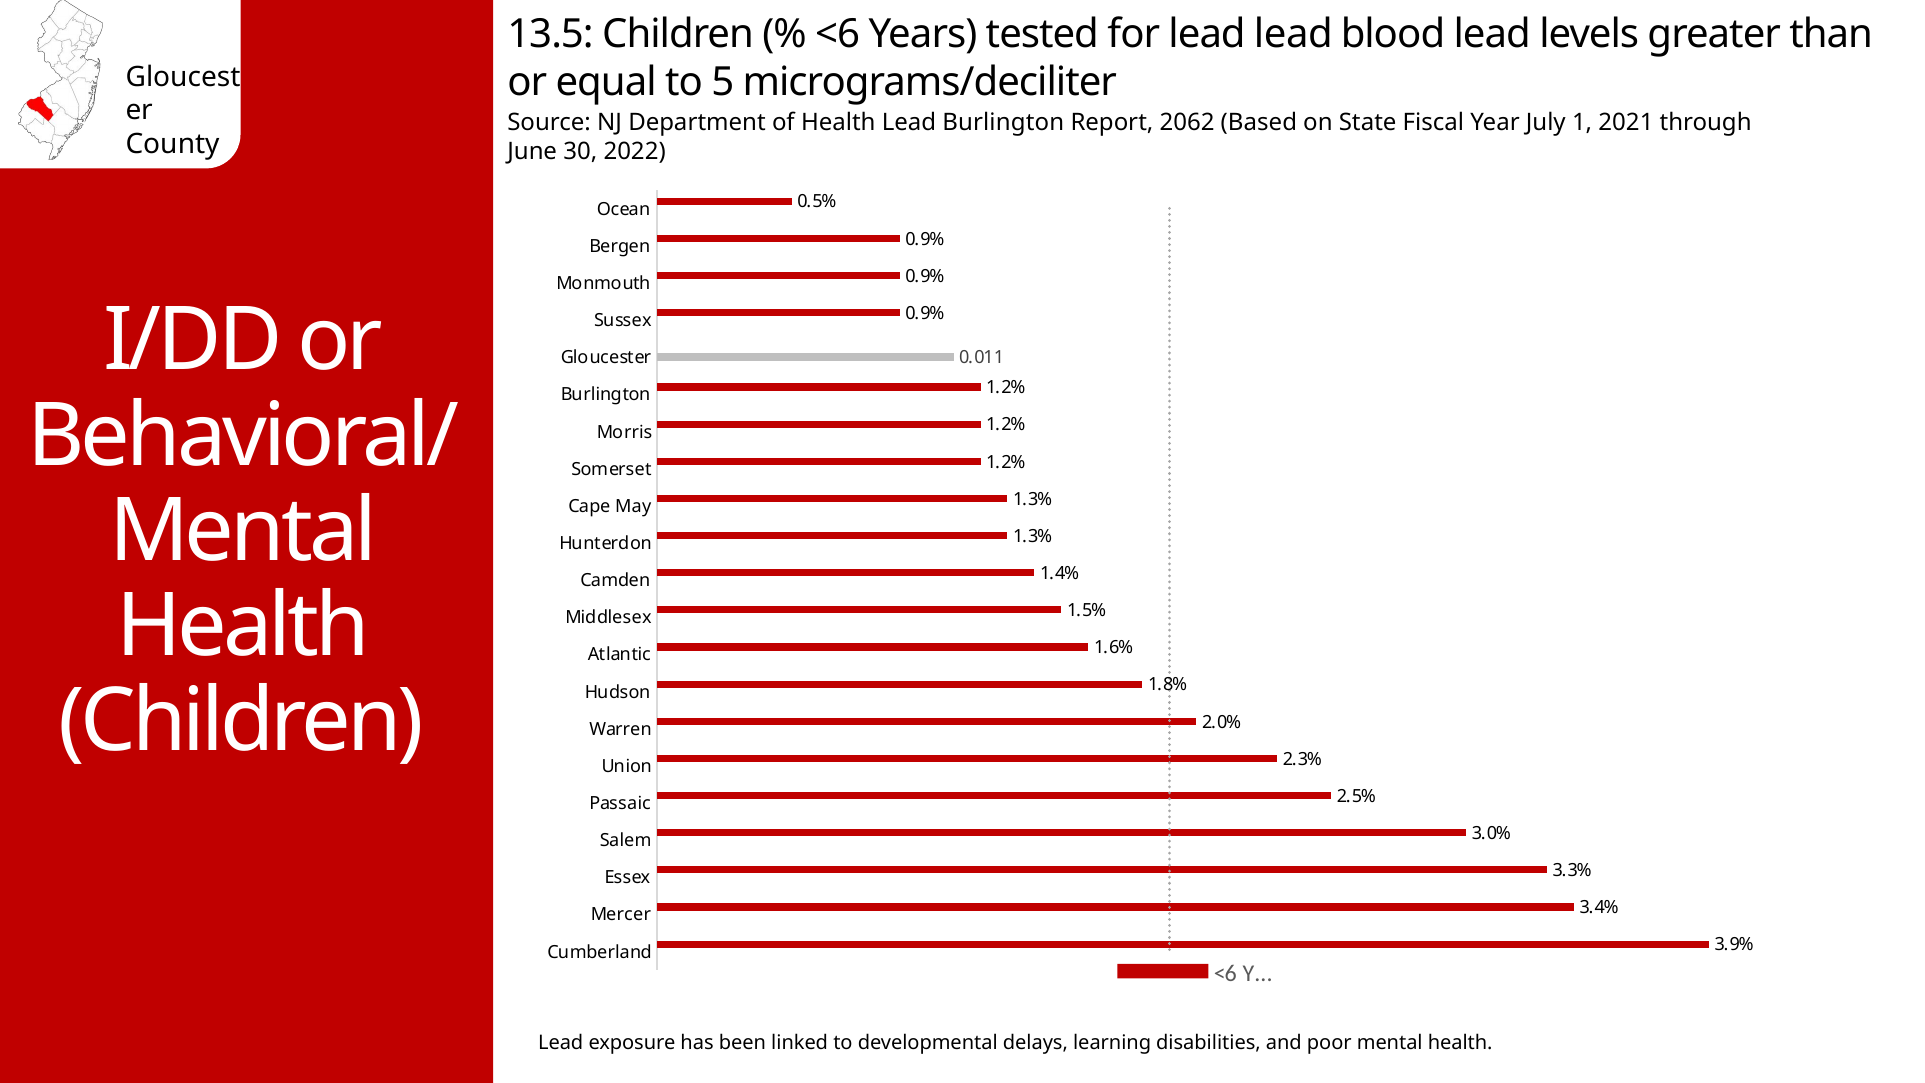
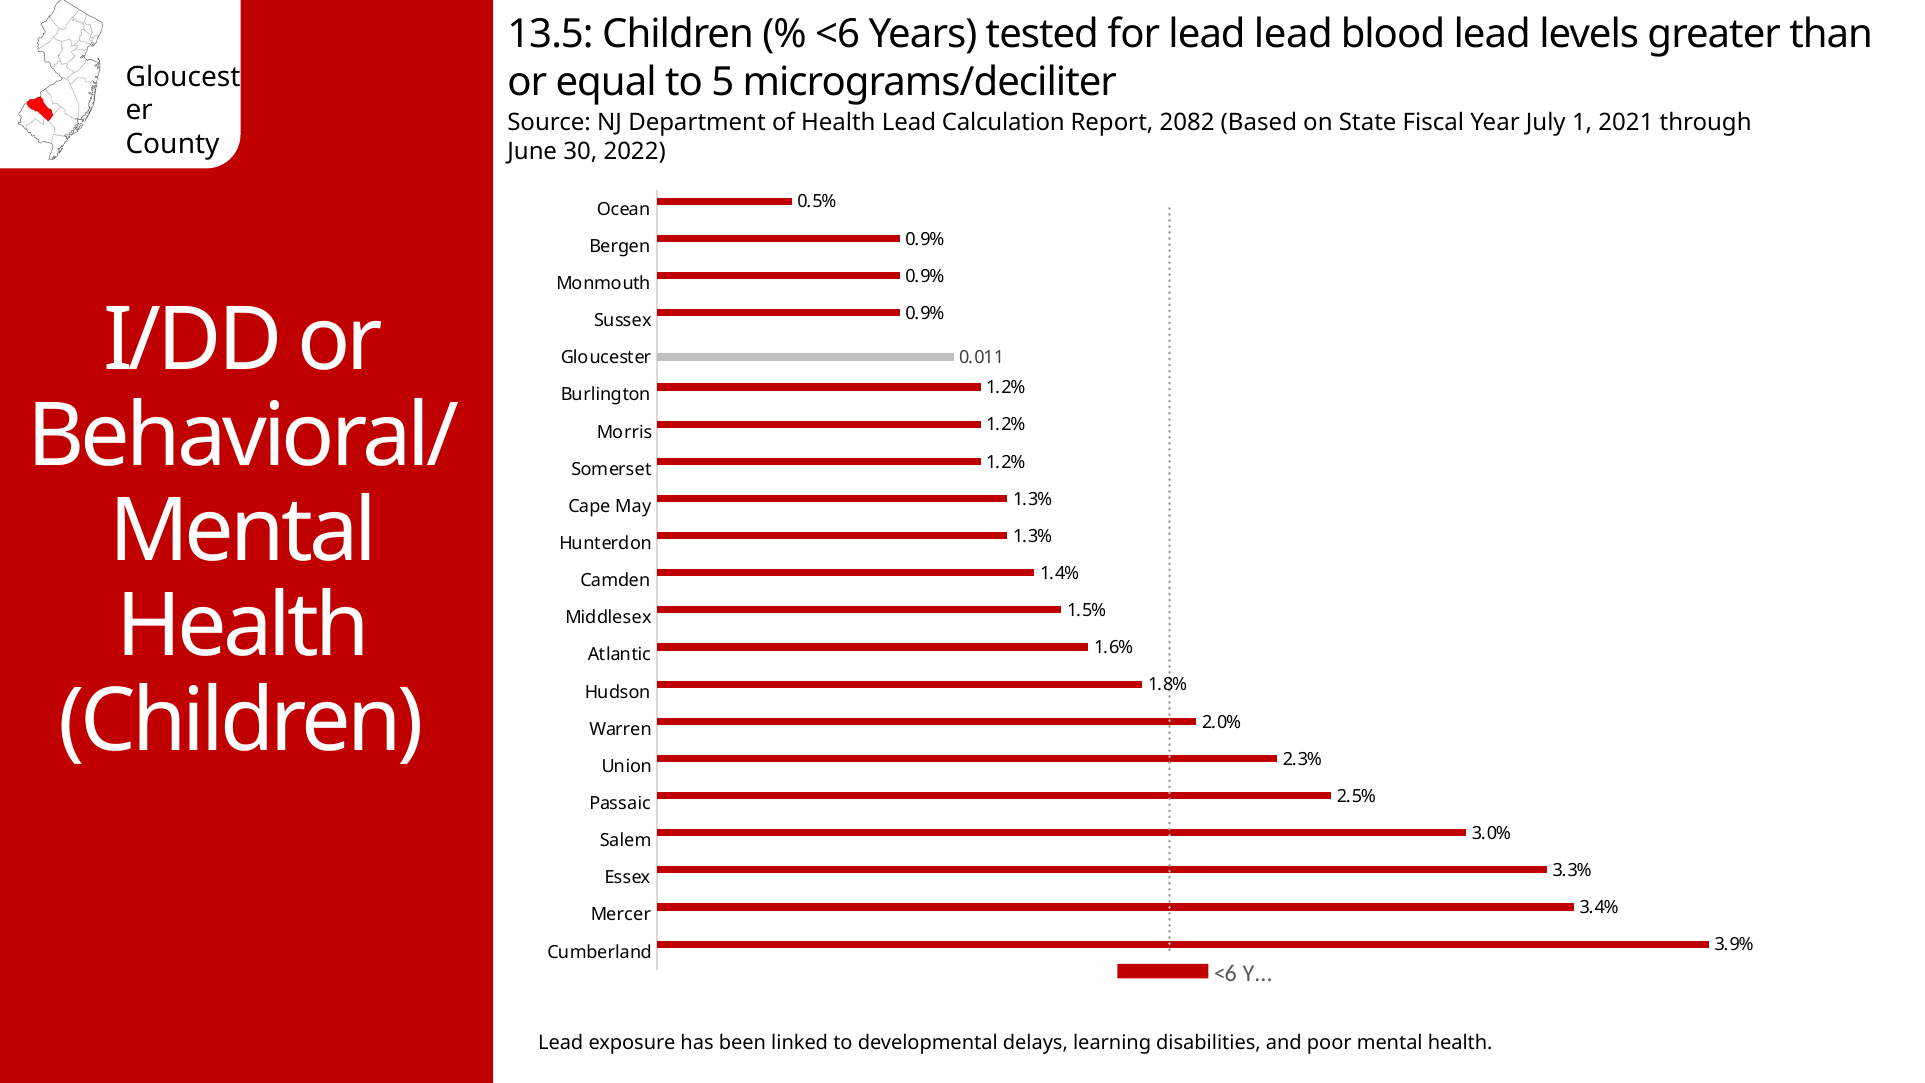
Lead Burlington: Burlington -> Calculation
2062: 2062 -> 2082
